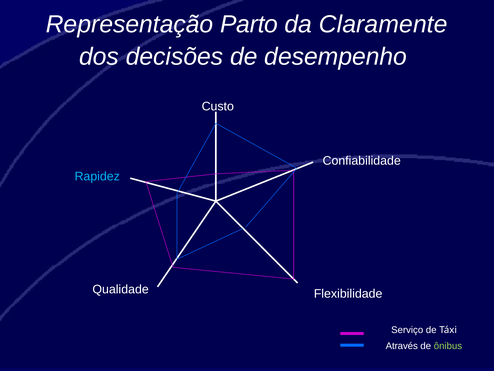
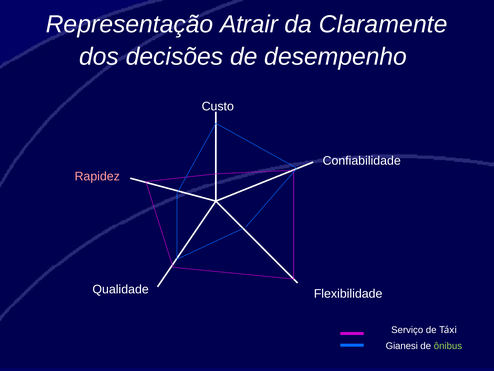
Parto: Parto -> Atrair
Rapidez colour: light blue -> pink
Através: Através -> Gianesi
